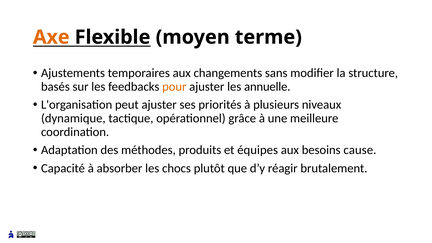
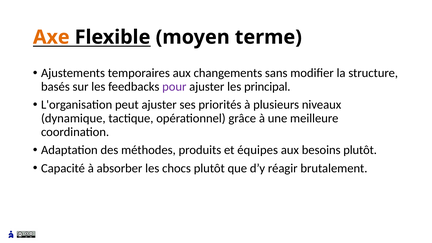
pour colour: orange -> purple
annuelle: annuelle -> principal
besoins cause: cause -> plutôt
